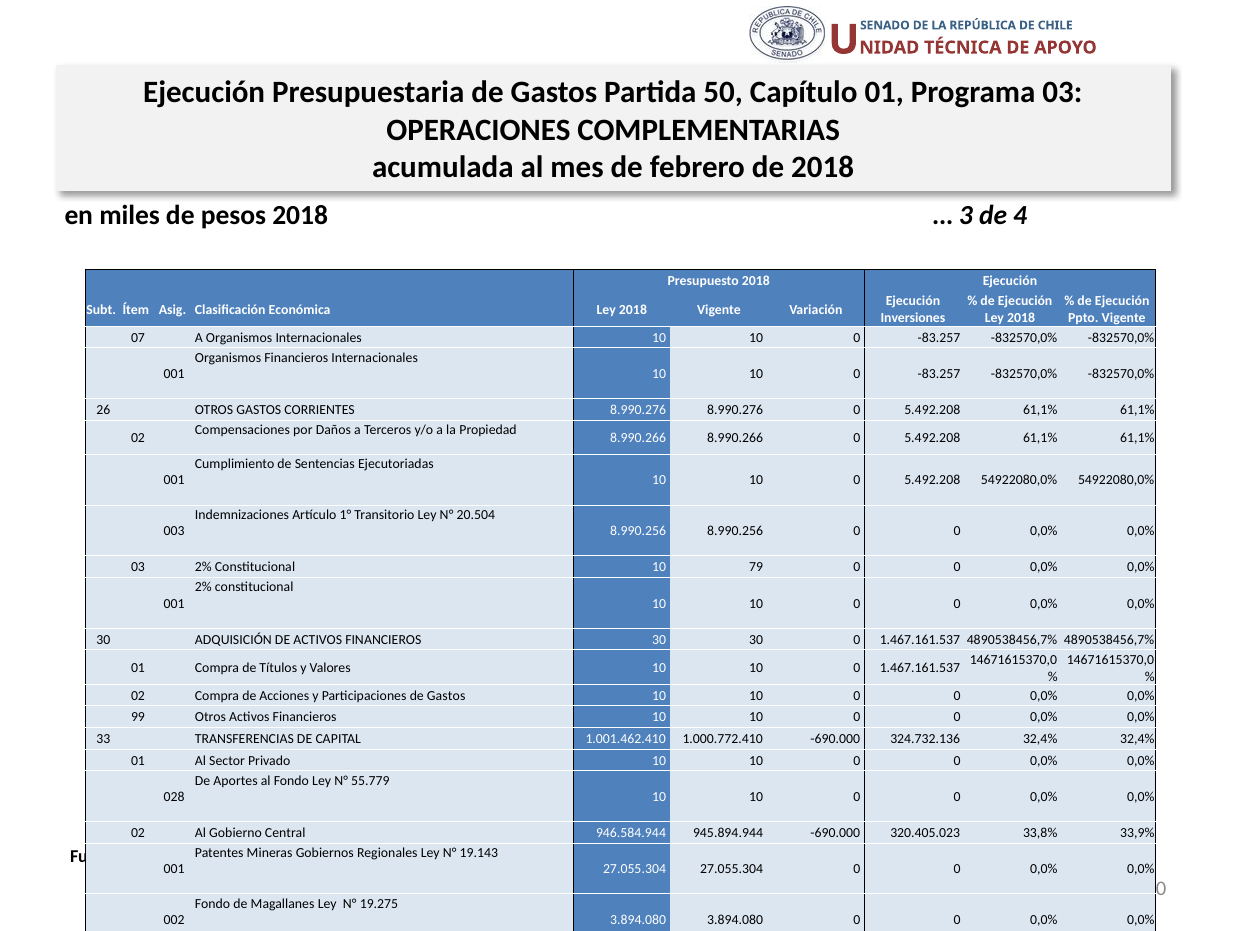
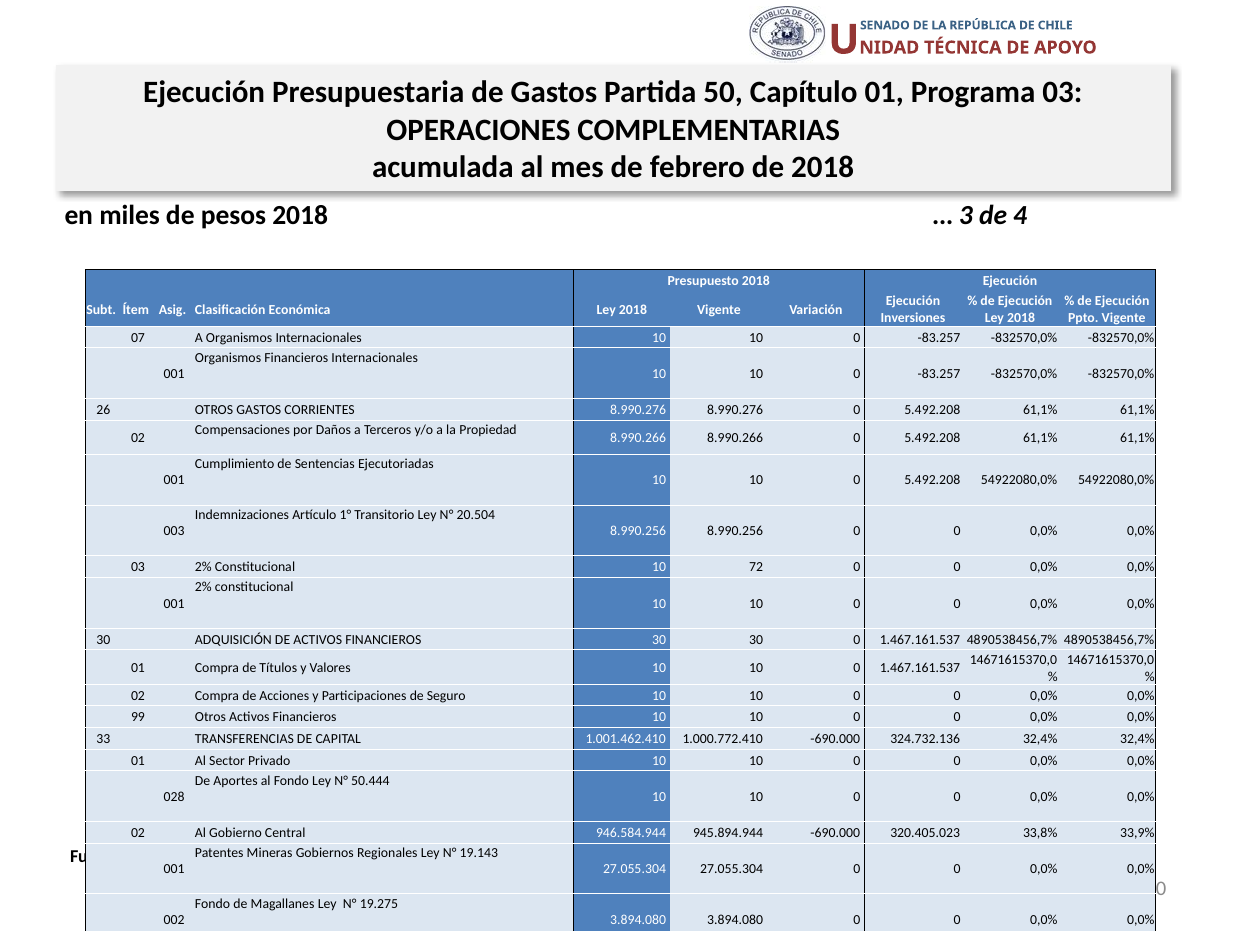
79: 79 -> 72
Participaciones de Gastos: Gastos -> Seguro
55.779: 55.779 -> 50.444
